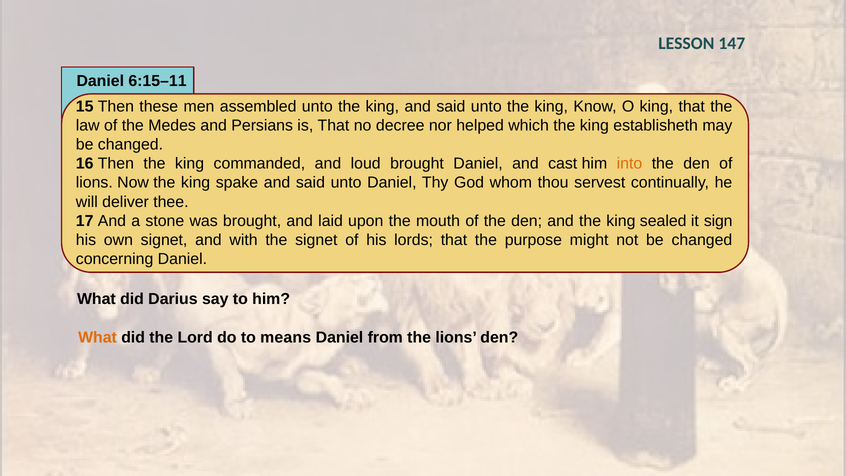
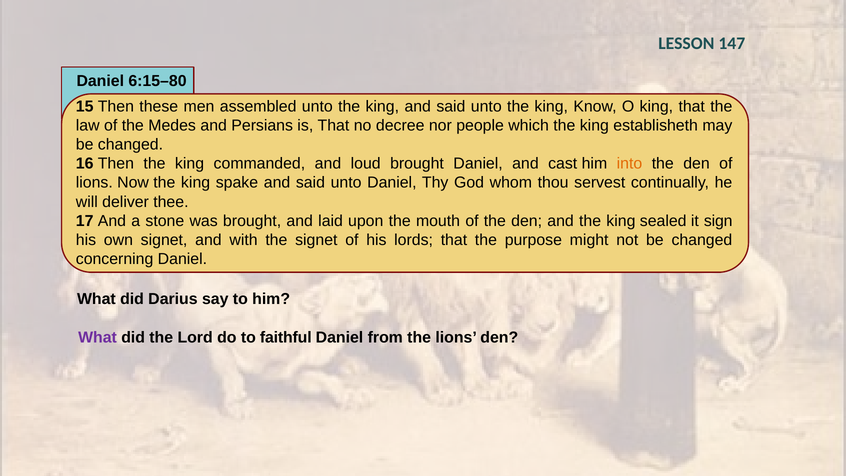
6:15–11: 6:15–11 -> 6:15–80
helped: helped -> people
What at (98, 337) colour: orange -> purple
means: means -> faithful
